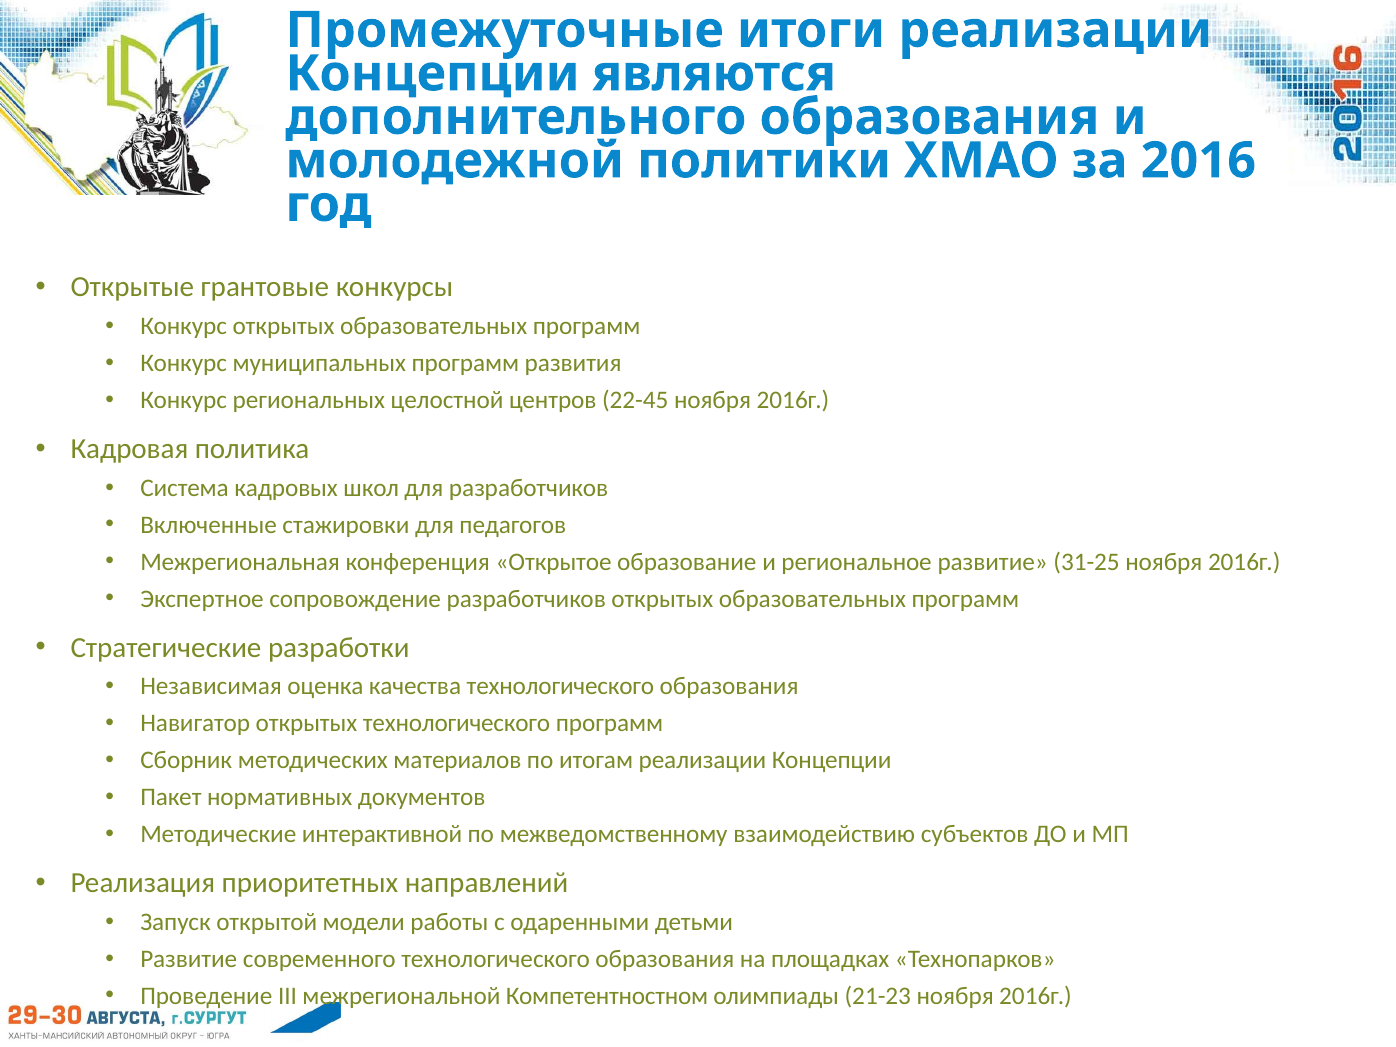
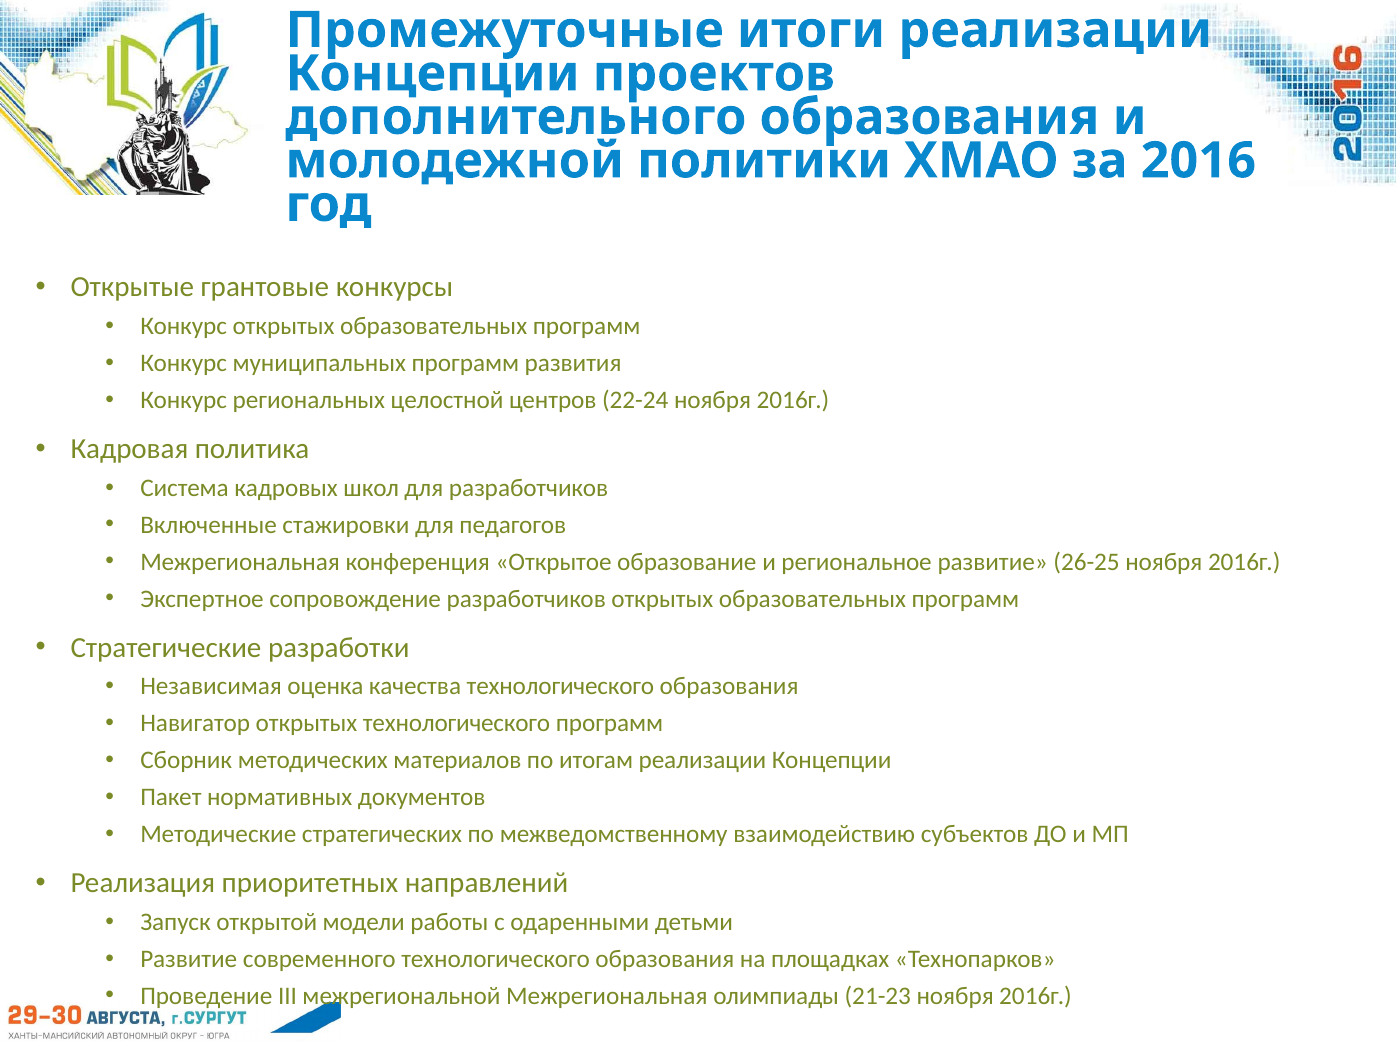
являются: являются -> проектов
22-45: 22-45 -> 22-24
31-25: 31-25 -> 26-25
интерактивной: интерактивной -> стратегических
межрегиональной Компетентностном: Компетентностном -> Межрегиональная
